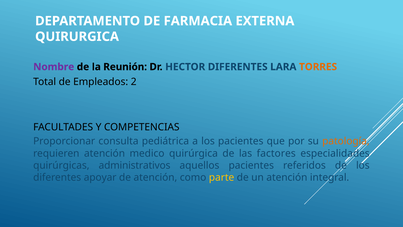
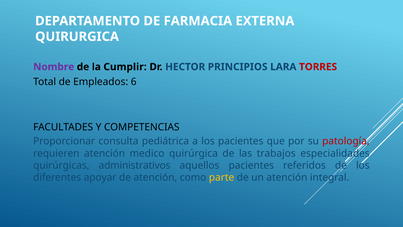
Reunión: Reunión -> Cumplir
HECTOR DIFERENTES: DIFERENTES -> PRINCIPIOS
TORRES colour: orange -> red
2: 2 -> 6
patología colour: orange -> red
factores: factores -> trabajos
